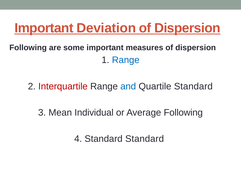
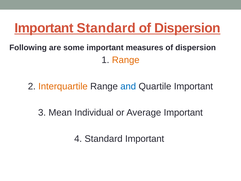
Important Deviation: Deviation -> Standard
Range at (126, 60) colour: blue -> orange
Interquartile colour: red -> orange
Quartile Standard: Standard -> Important
Average Following: Following -> Important
Standard Standard: Standard -> Important
